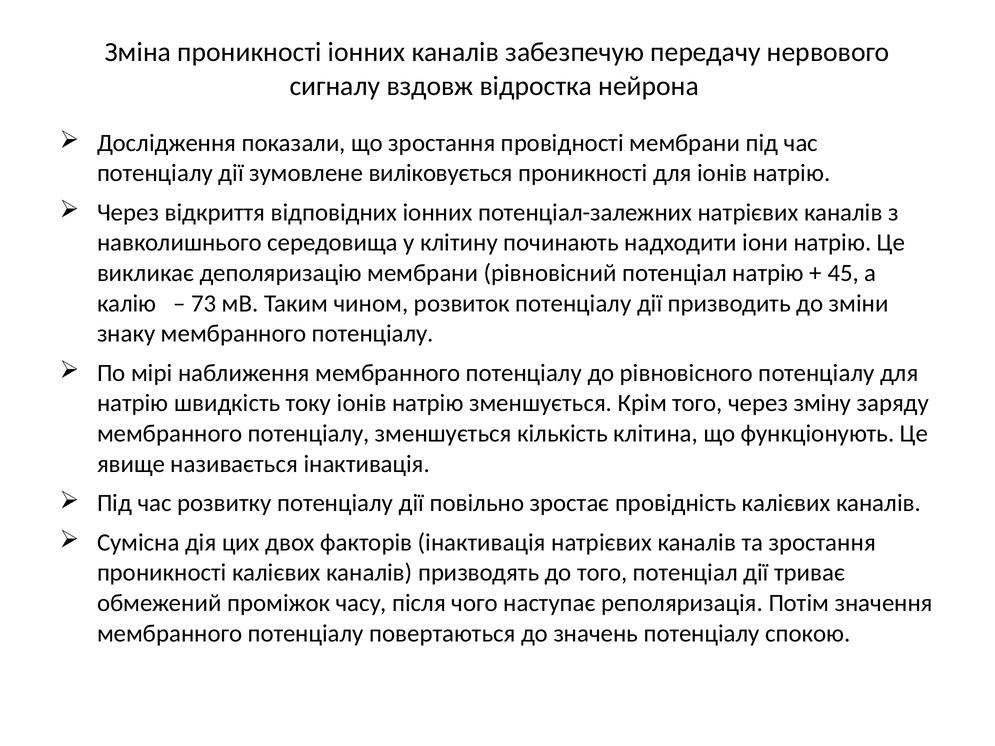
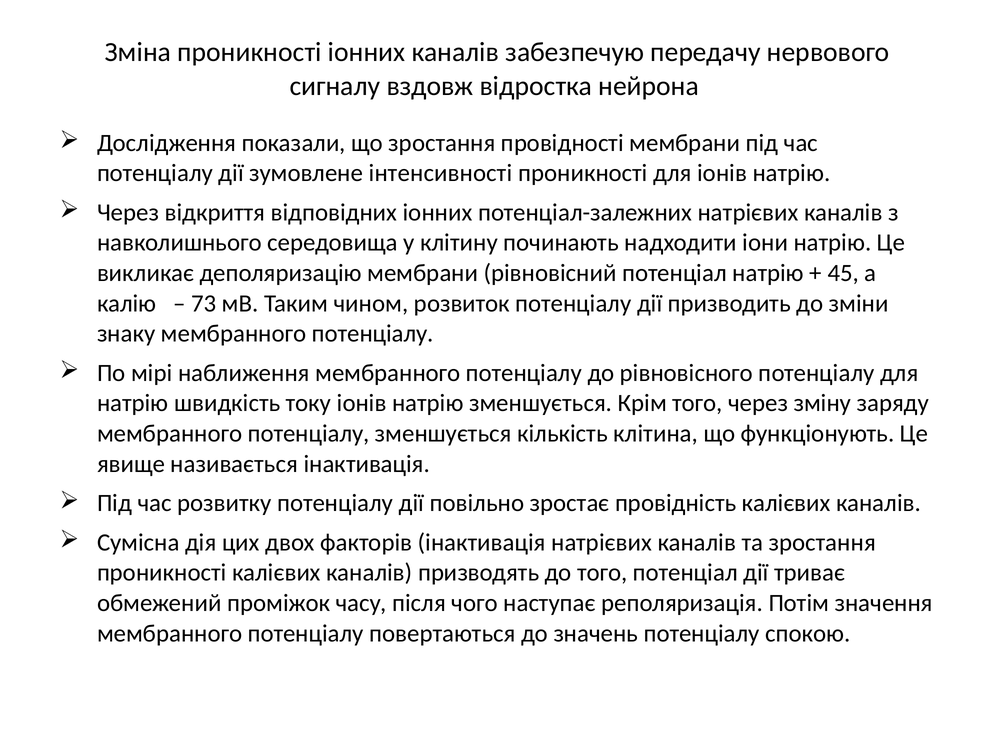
виліковується: виліковується -> інтенсивності
